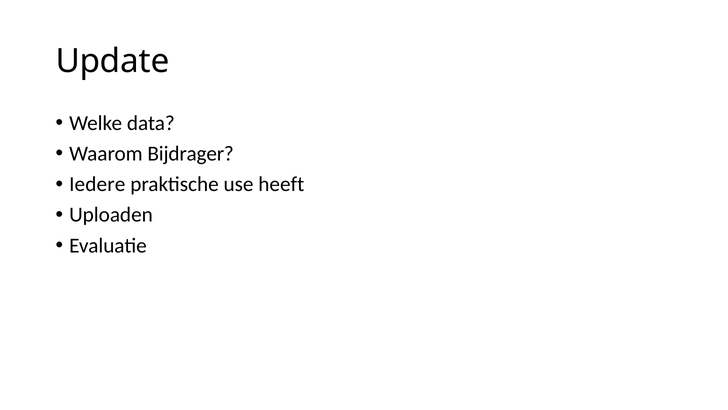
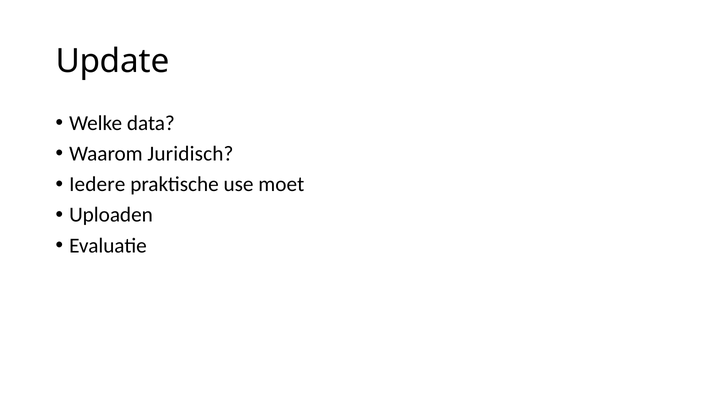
Bijdrager: Bijdrager -> Juridisch
heeft: heeft -> moet
